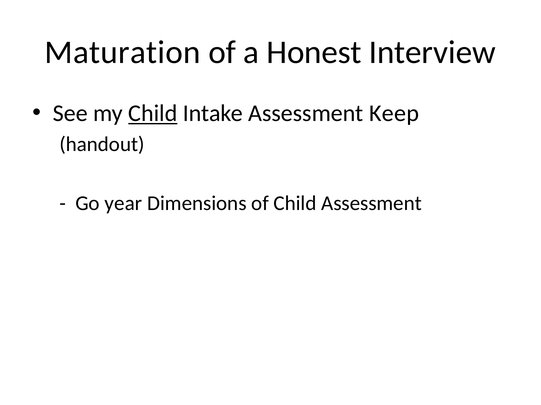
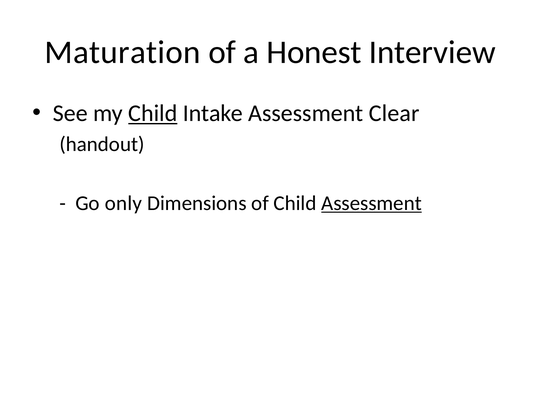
Keep: Keep -> Clear
year: year -> only
Assessment at (372, 204) underline: none -> present
